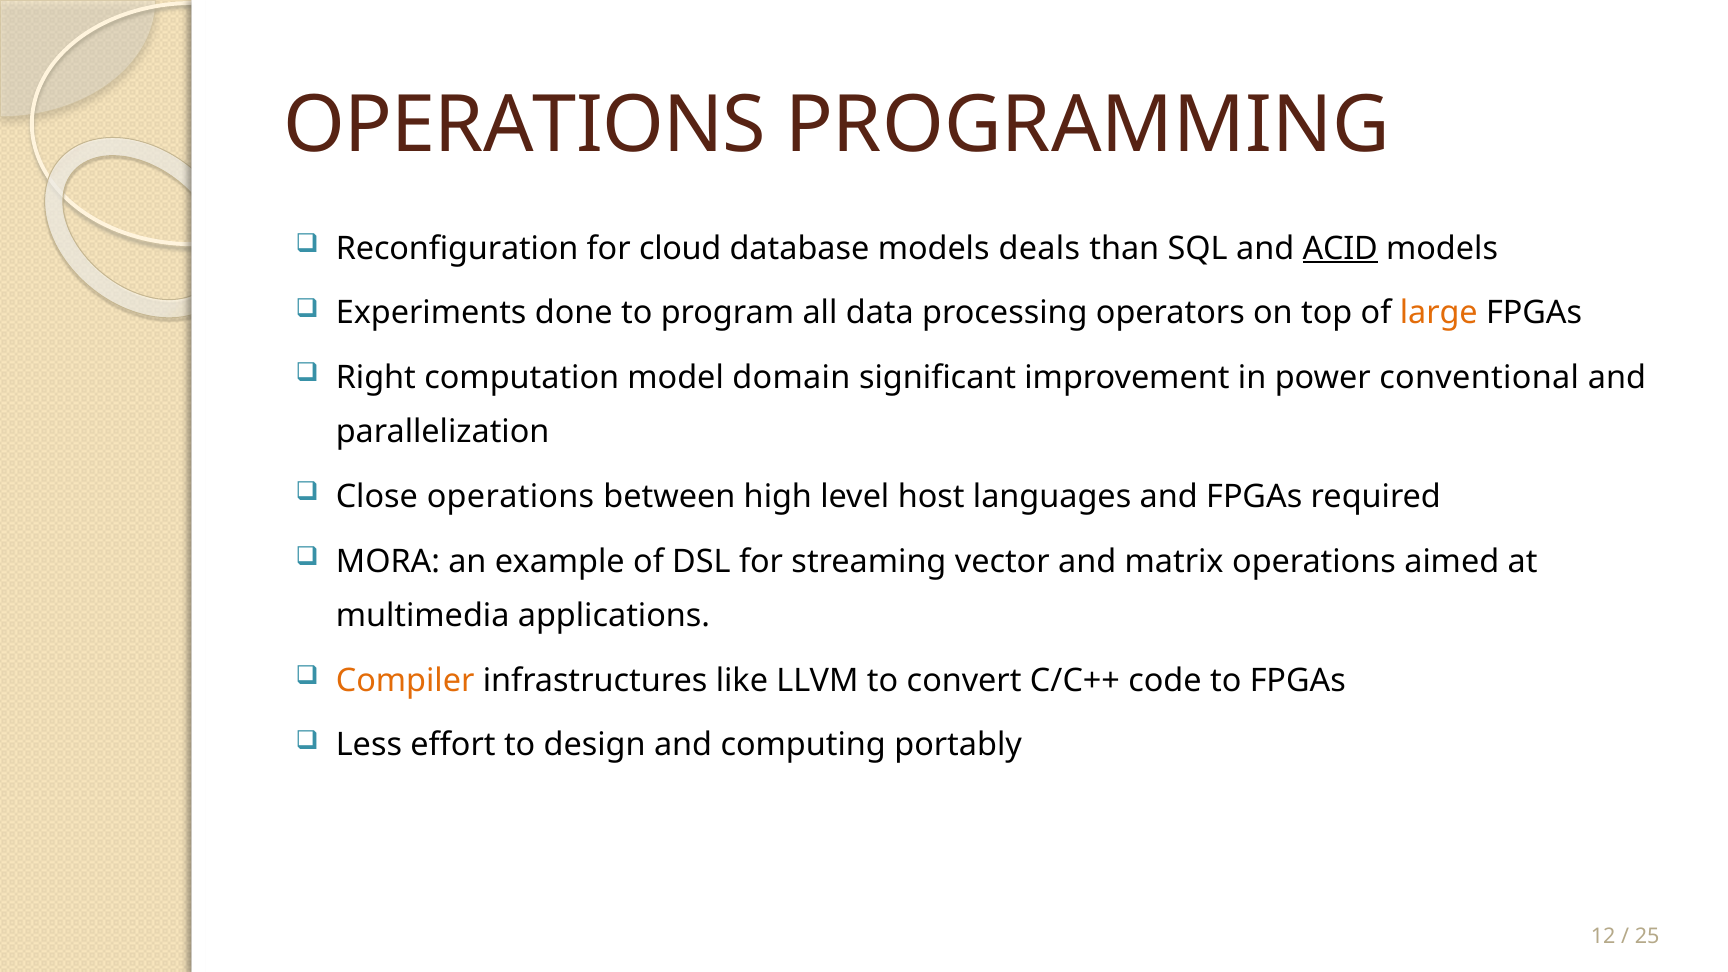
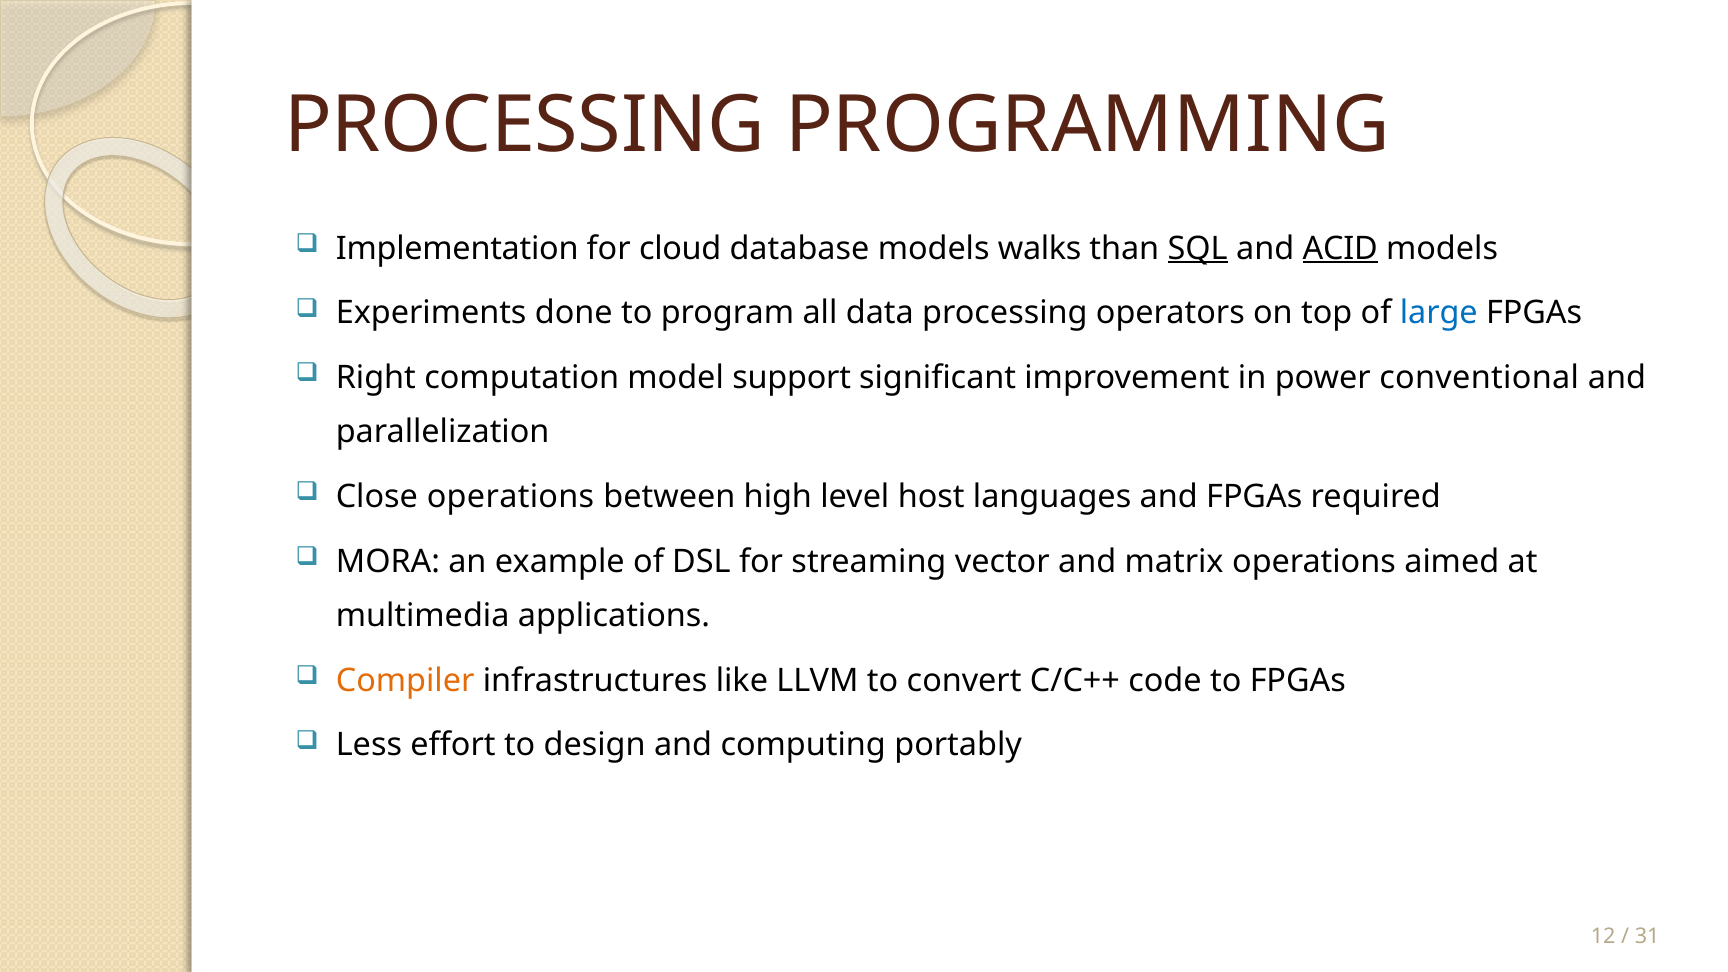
OPERATIONS at (525, 125): OPERATIONS -> PROCESSING
Reconfiguration: Reconfiguration -> Implementation
deals: deals -> walks
SQL underline: none -> present
large colour: orange -> blue
domain: domain -> support
25: 25 -> 31
